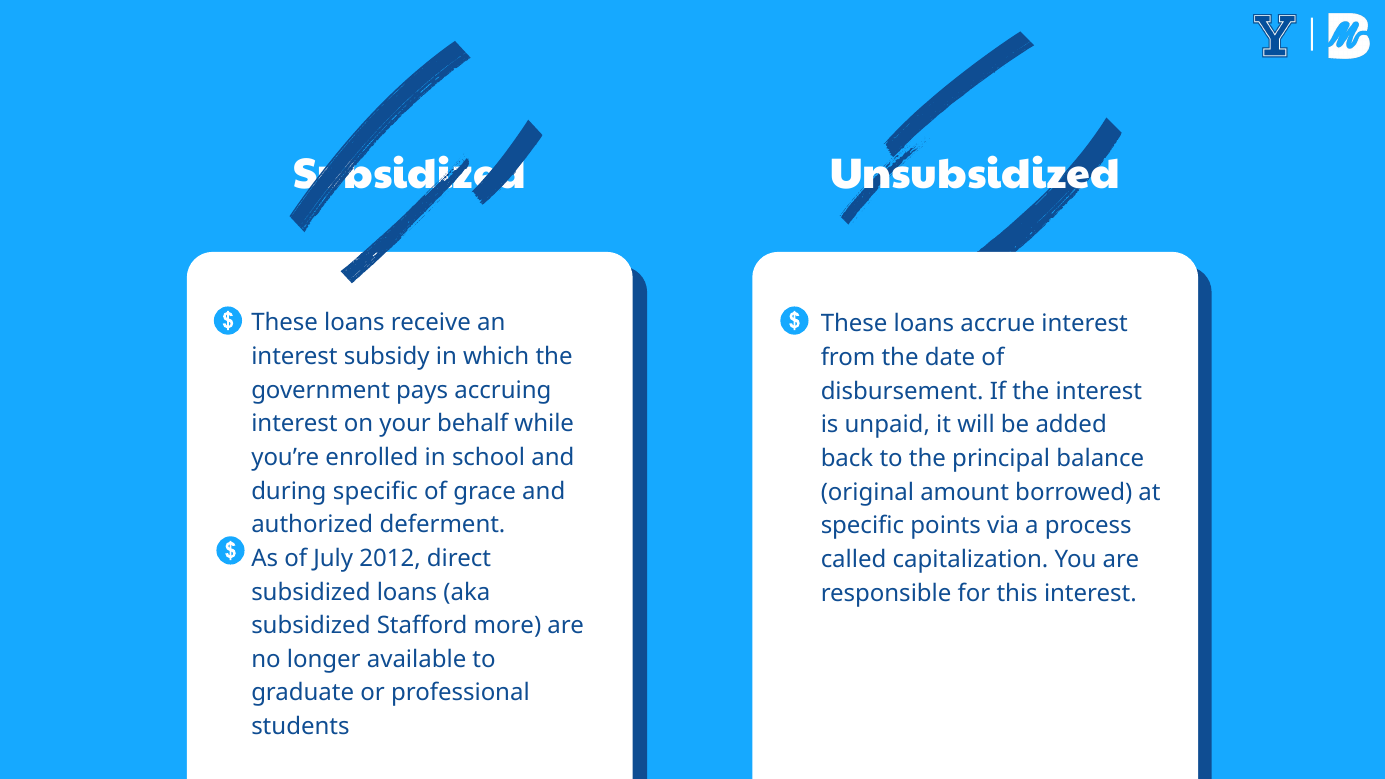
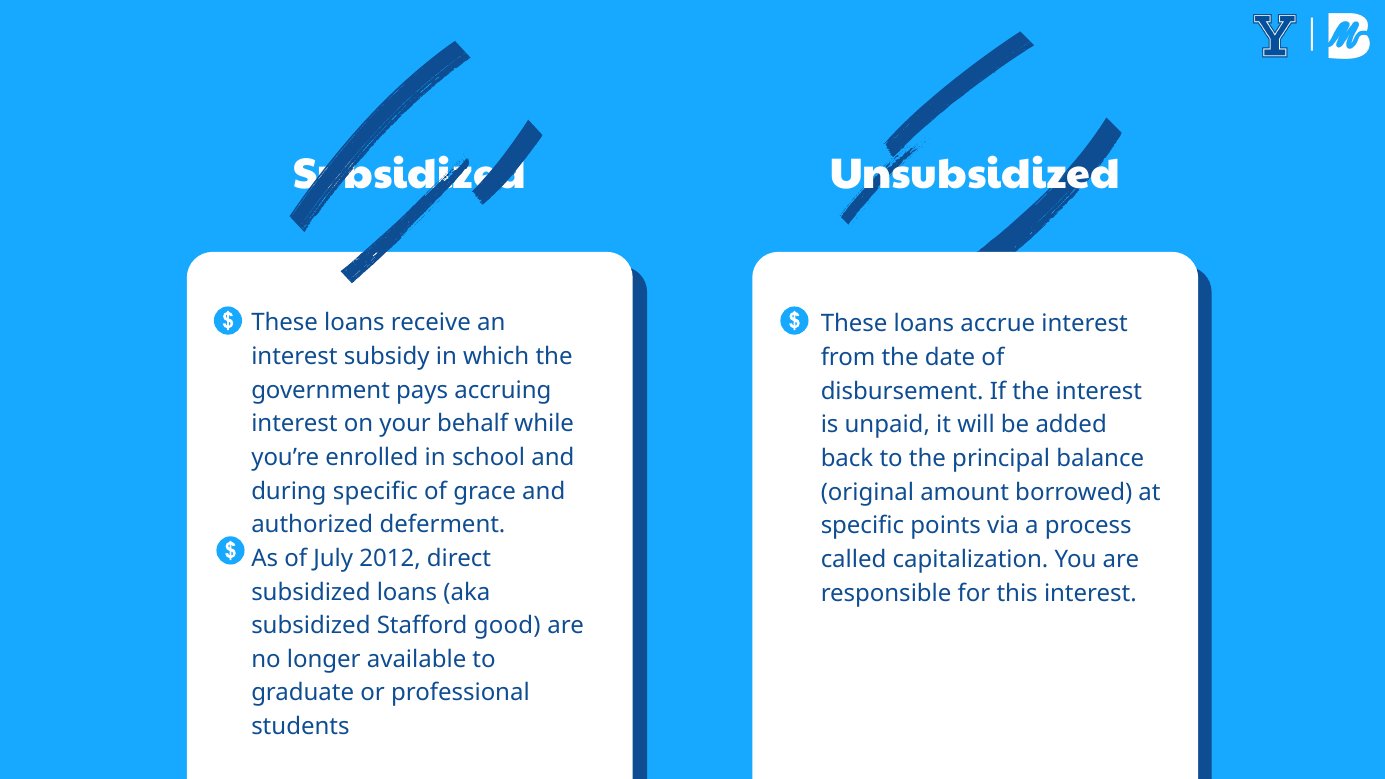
more: more -> good
